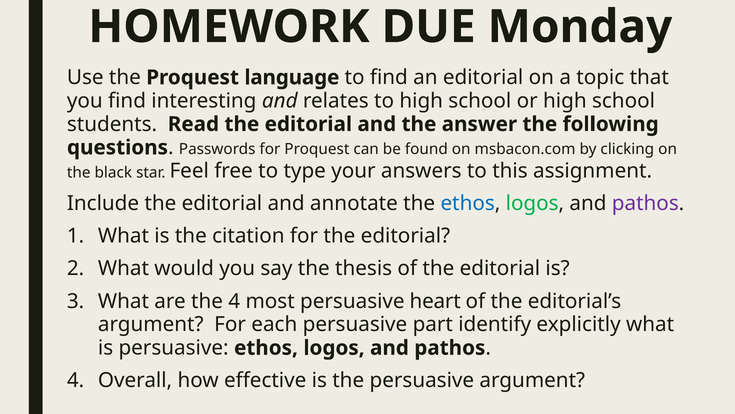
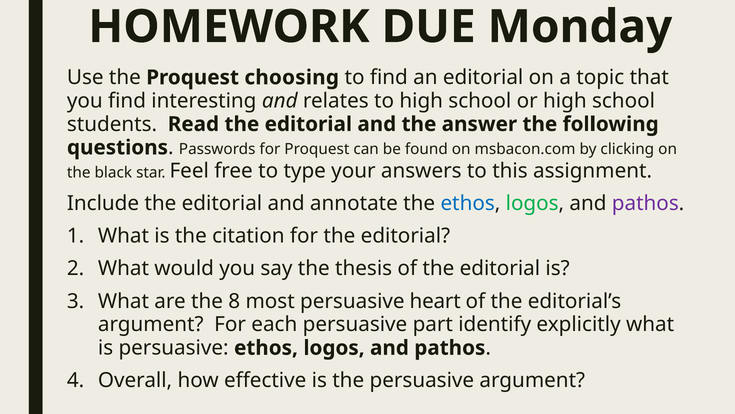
language: language -> choosing
the 4: 4 -> 8
